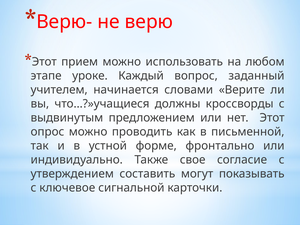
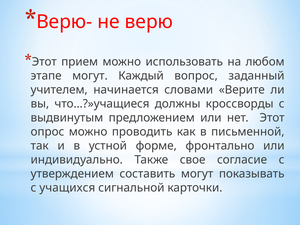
этапе уроке: уроке -> могут
ключевое: ключевое -> учащихся
